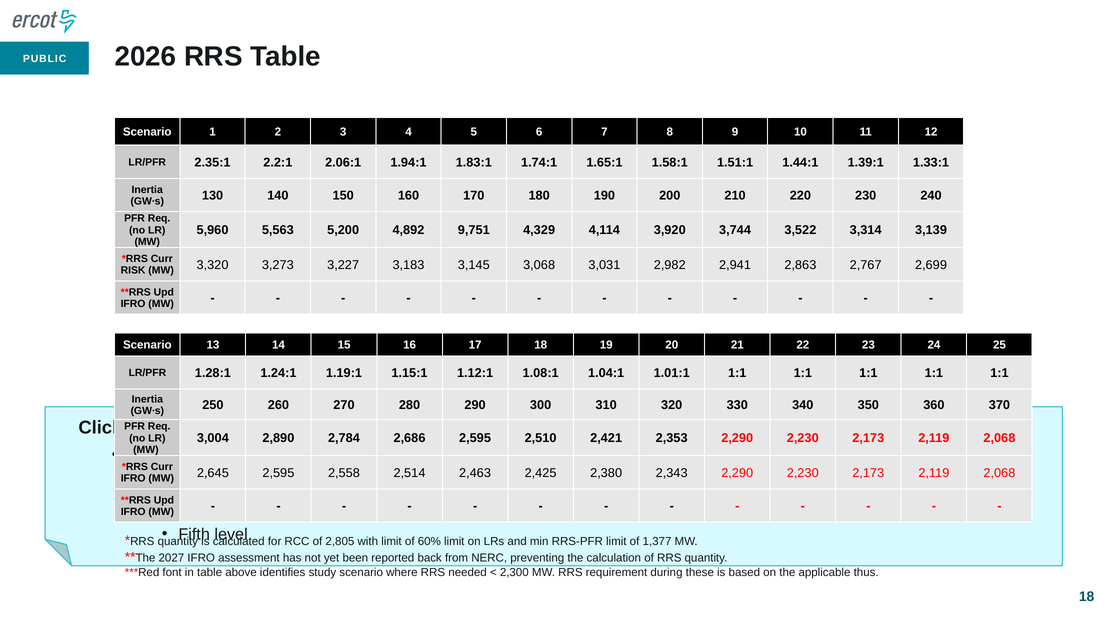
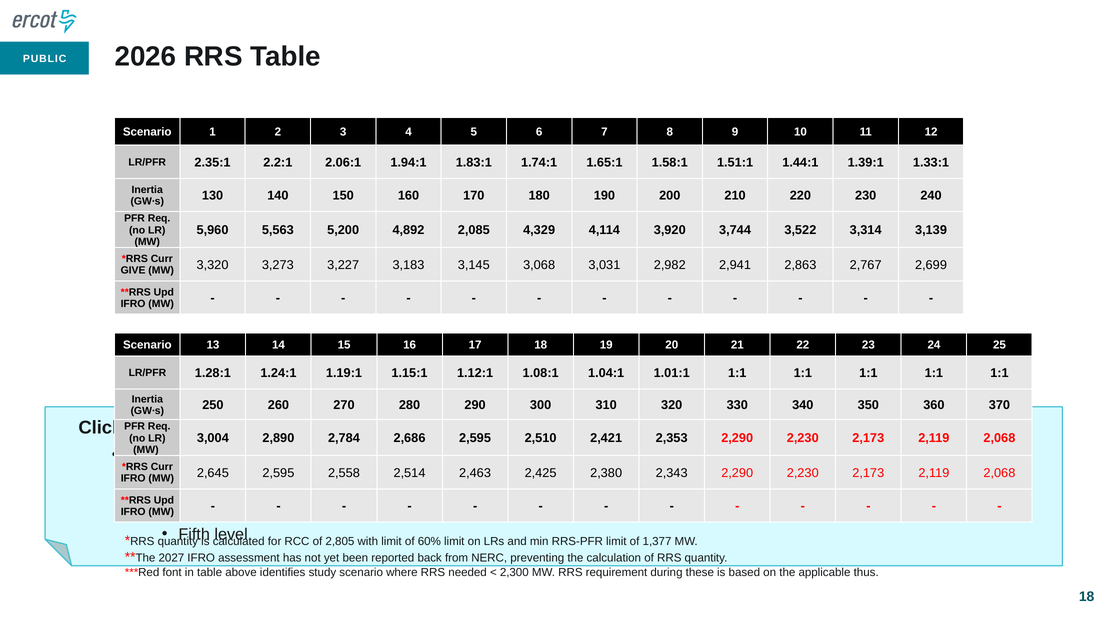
9,751: 9,751 -> 2,085
RISK: RISK -> GIVE
